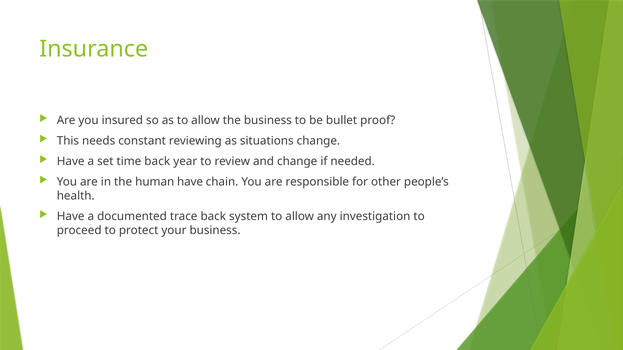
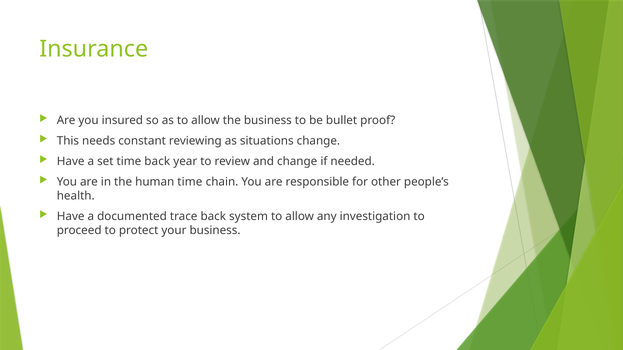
human have: have -> time
